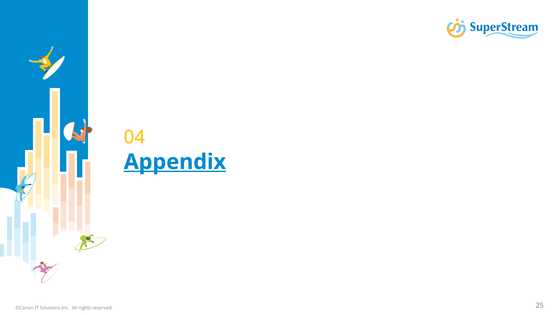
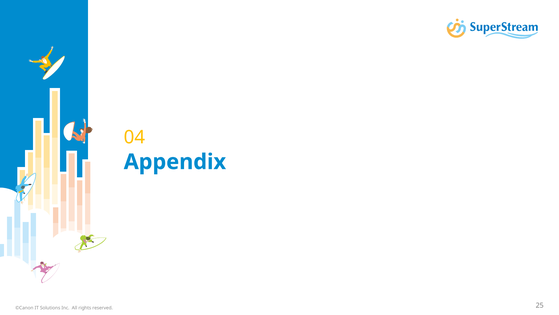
Appendix underline: present -> none
